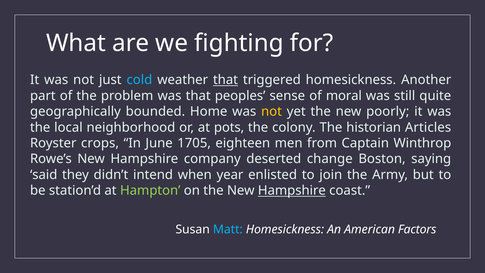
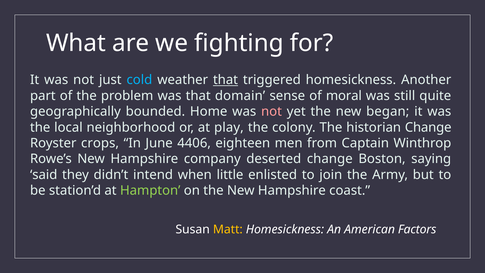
peoples: peoples -> domain
not at (272, 111) colour: yellow -> pink
poorly: poorly -> began
pots: pots -> play
historian Articles: Articles -> Change
1705: 1705 -> 4406
year: year -> little
Hampshire at (292, 190) underline: present -> none
Matt colour: light blue -> yellow
